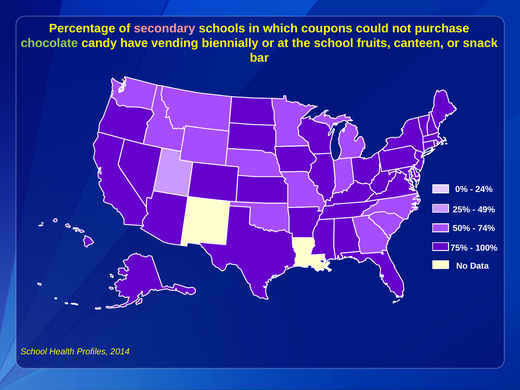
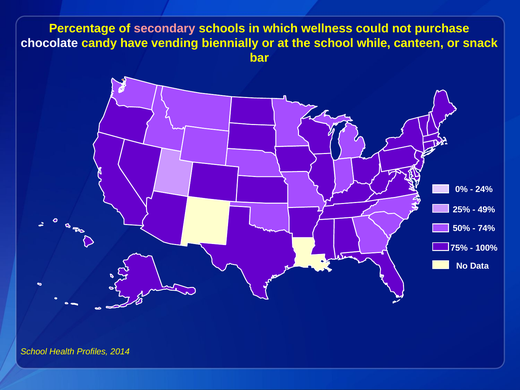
coupons: coupons -> wellness
chocolate colour: light green -> white
fruits: fruits -> while
